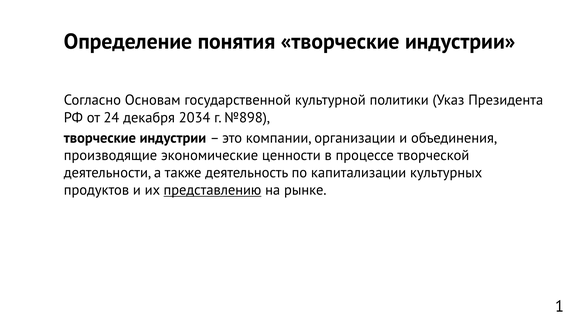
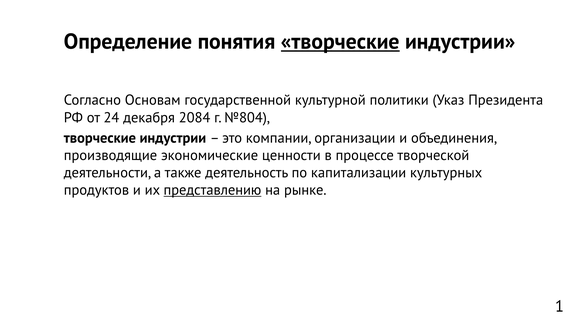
творческие at (340, 42) underline: none -> present
2034: 2034 -> 2084
№898: №898 -> №804
